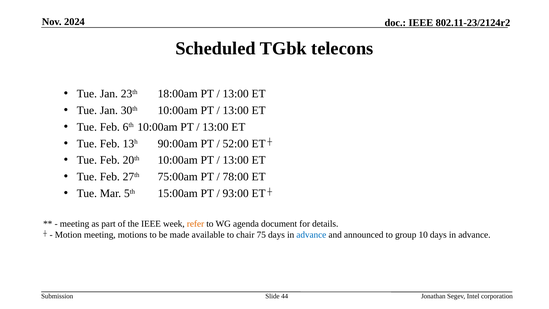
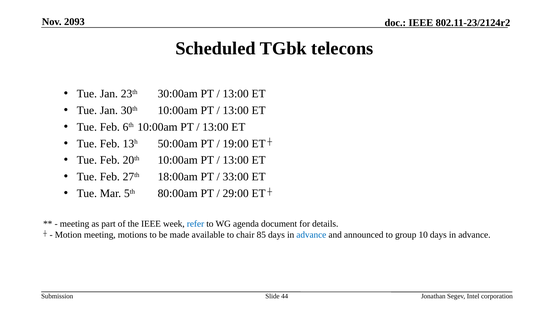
2024: 2024 -> 2093
18:00am: 18:00am -> 30:00am
90:00am: 90:00am -> 50:00am
52:00: 52:00 -> 19:00
75:00am: 75:00am -> 18:00am
78:00: 78:00 -> 33:00
15:00am: 15:00am -> 80:00am
93:00: 93:00 -> 29:00
refer colour: orange -> blue
75: 75 -> 85
